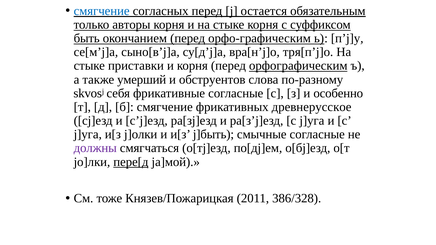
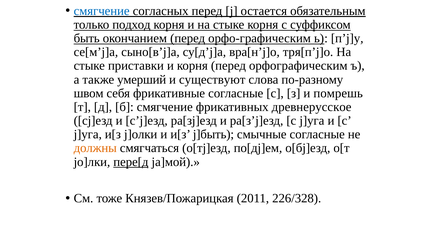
авторы: авторы -> подход
орфографическим underline: present -> none
обструентов: обструентов -> существуют
skvosʲ: skvosʲ -> швом
особенно: особенно -> помрешь
должны colour: purple -> orange
386/328: 386/328 -> 226/328
